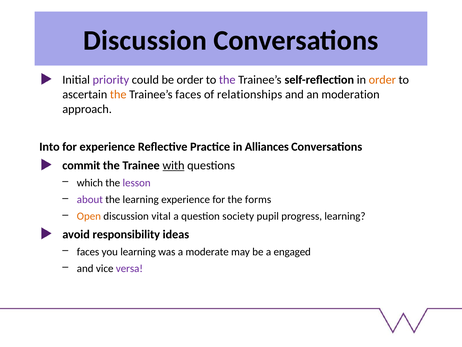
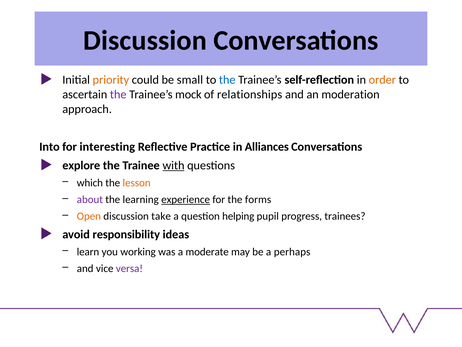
priority colour: purple -> orange
be order: order -> small
the at (227, 80) colour: purple -> blue
the at (118, 94) colour: orange -> purple
Trainee’s faces: faces -> mock
for experience: experience -> interesting
commit: commit -> explore
lesson colour: purple -> orange
experience at (186, 199) underline: none -> present
vital: vital -> take
society: society -> helping
progress learning: learning -> trainees
faces at (88, 251): faces -> learn
you learning: learning -> working
engaged: engaged -> perhaps
